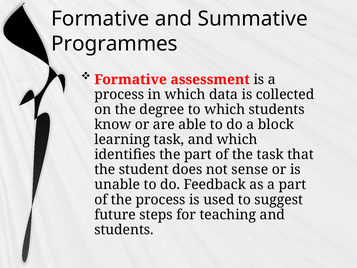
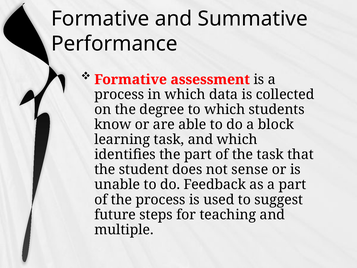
Programmes: Programmes -> Performance
students at (124, 229): students -> multiple
